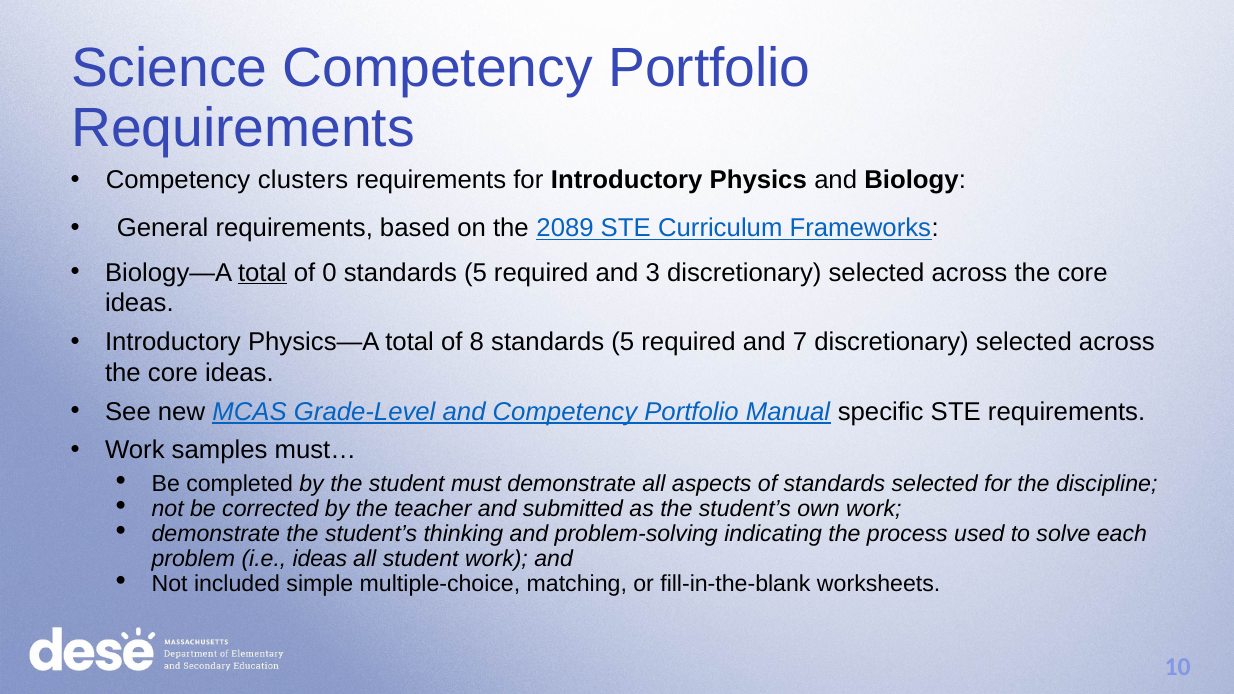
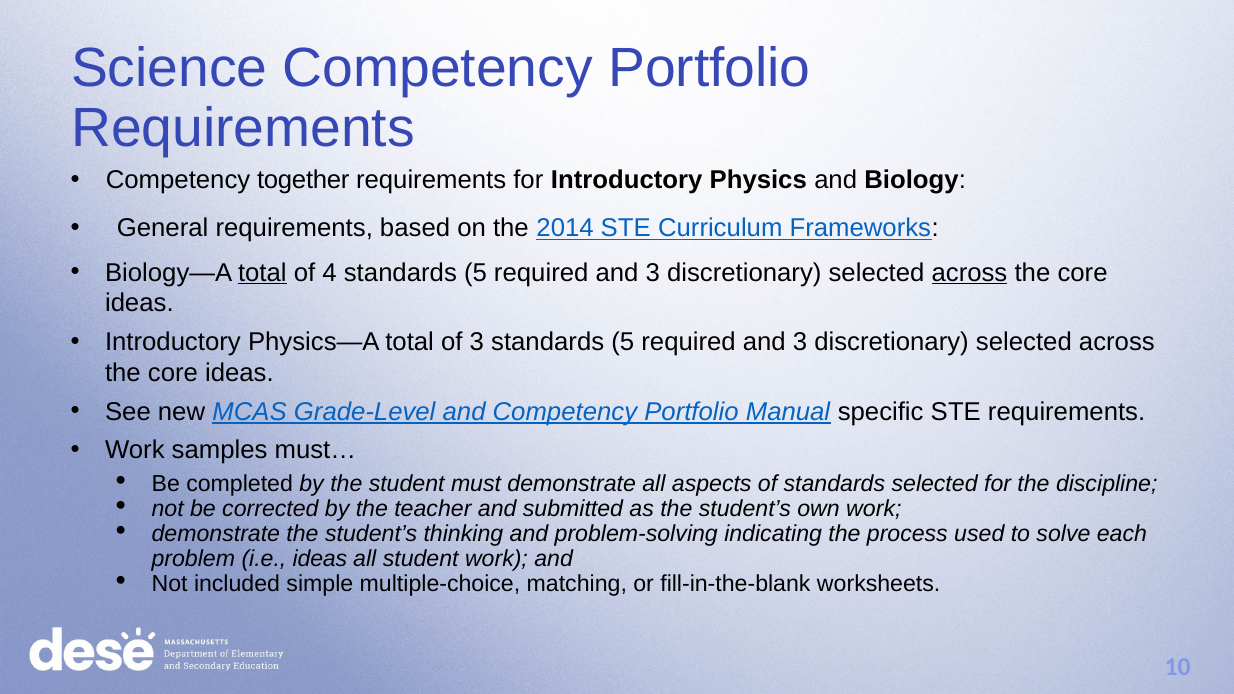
clusters: clusters -> together
2089: 2089 -> 2014
0: 0 -> 4
across at (969, 273) underline: none -> present
of 8: 8 -> 3
7 at (800, 342): 7 -> 3
